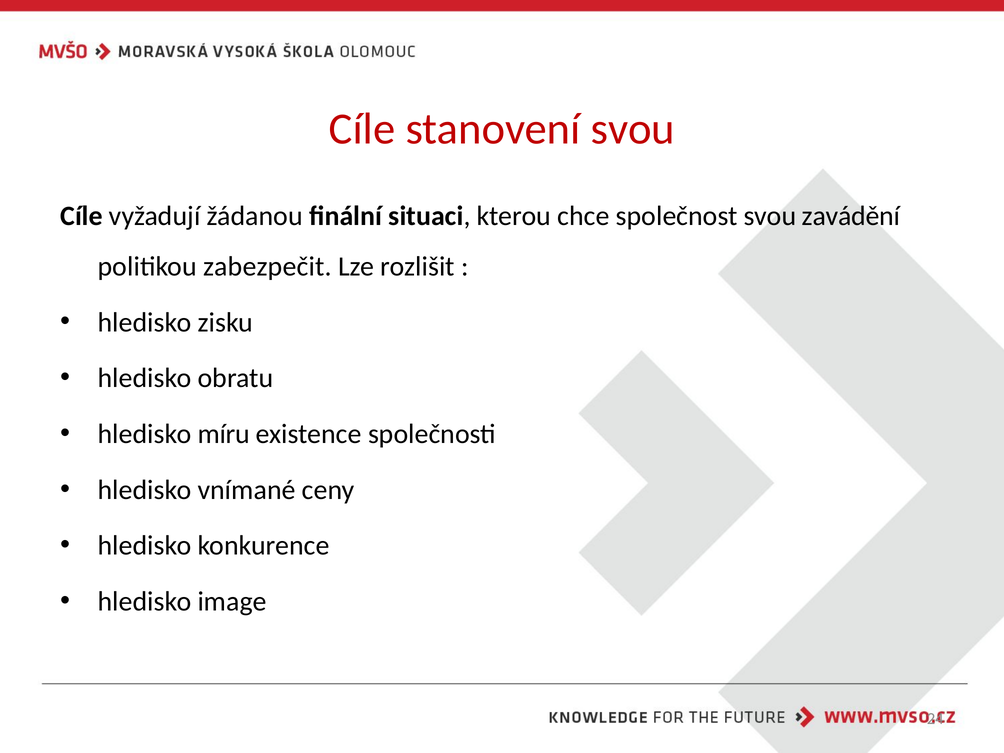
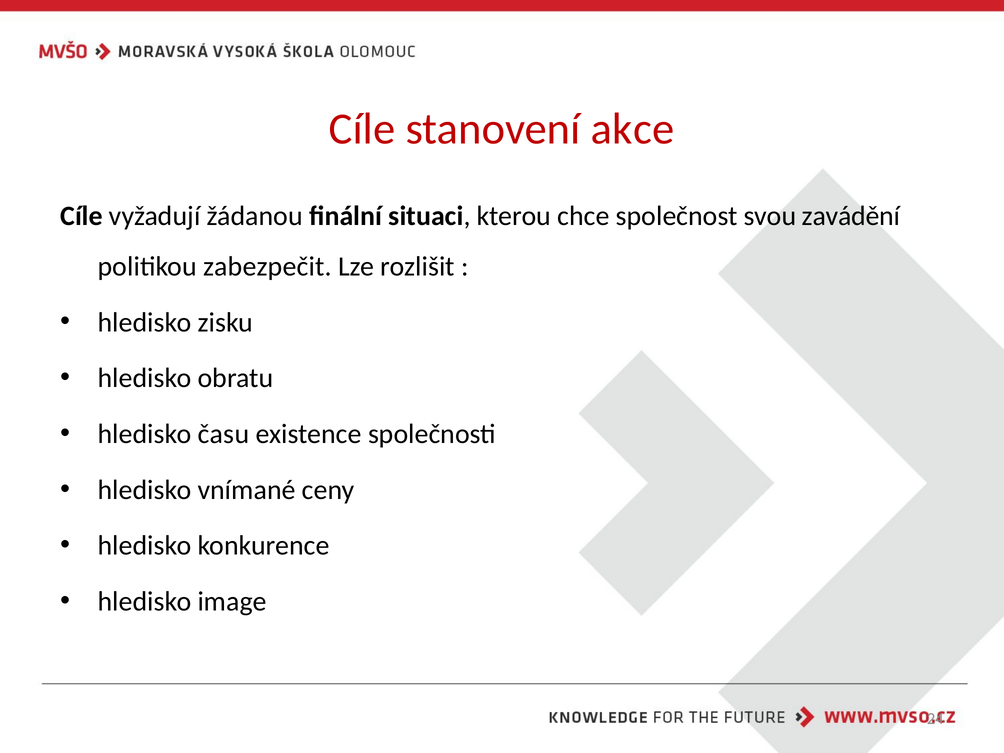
stanovení svou: svou -> akce
míru: míru -> času
